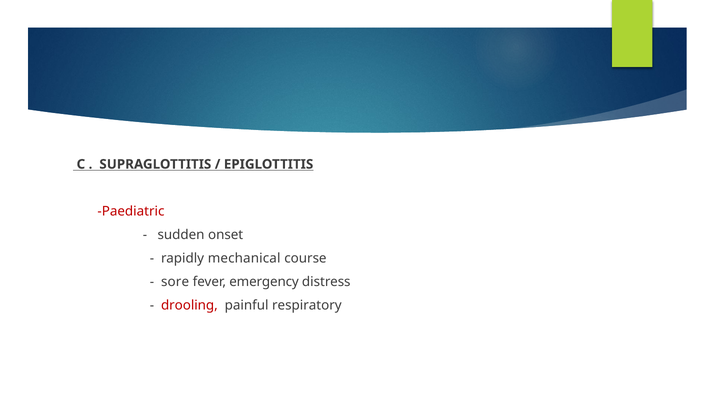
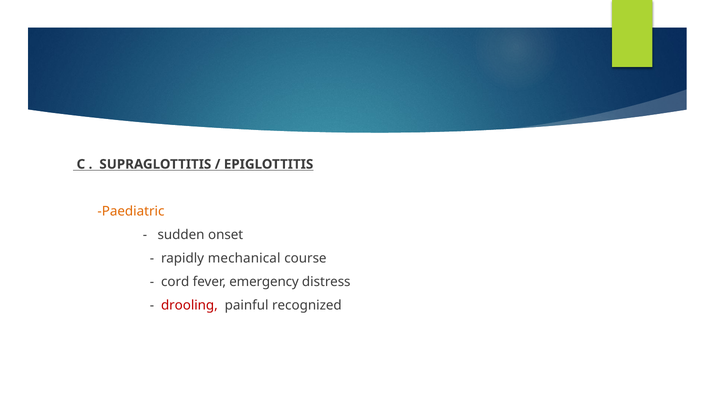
Paediatric colour: red -> orange
sore: sore -> cord
respiratory: respiratory -> recognized
